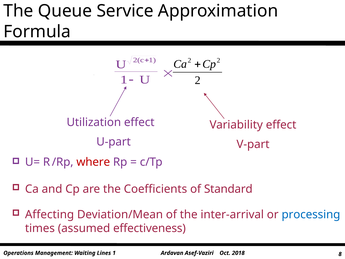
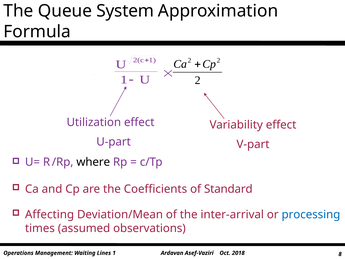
Service: Service -> System
where colour: red -> black
effectiveness: effectiveness -> observations
